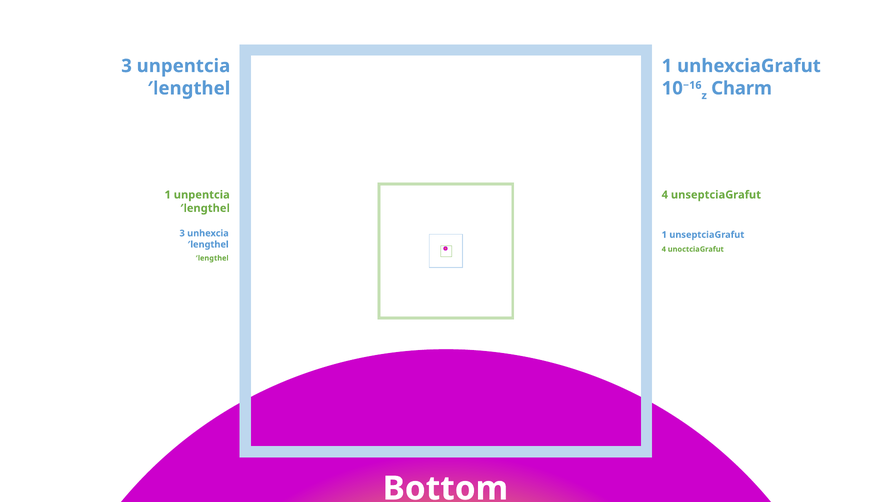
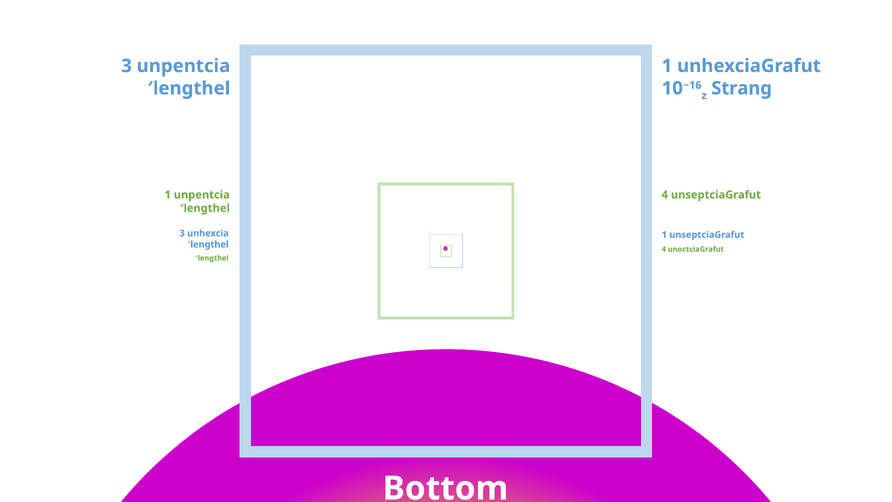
Charm: Charm -> Strang
